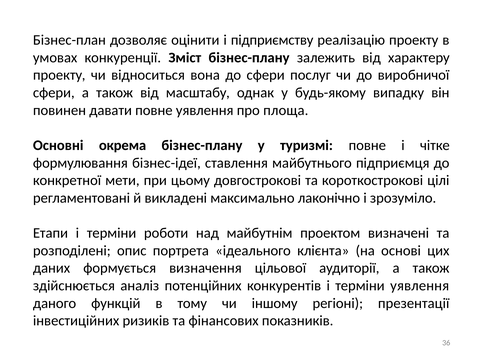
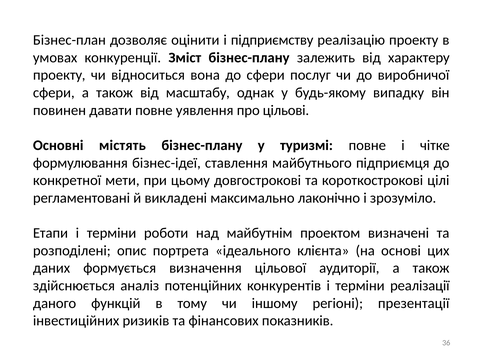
площа: площа -> цільові
окрема: окрема -> містять
терміни уявлення: уявлення -> реалізації
